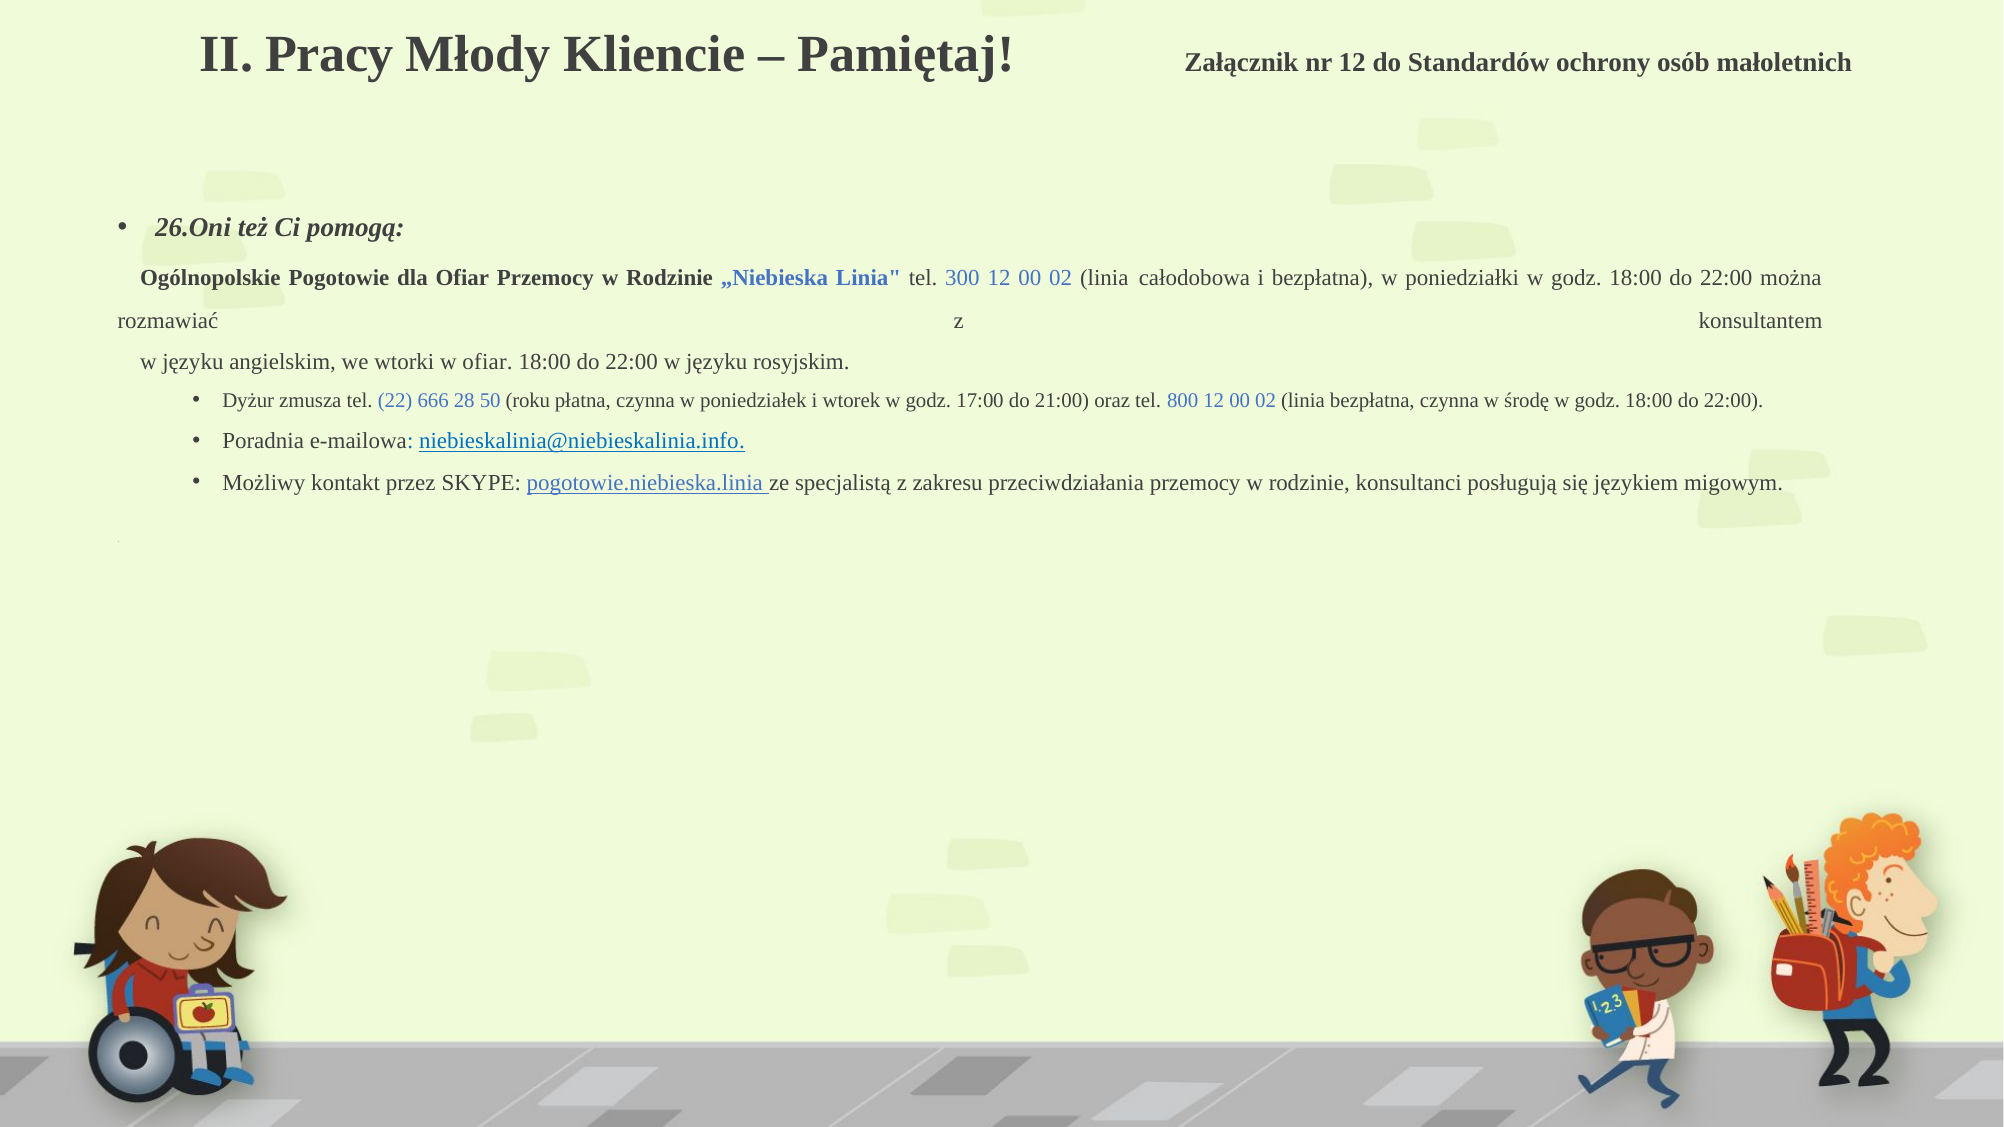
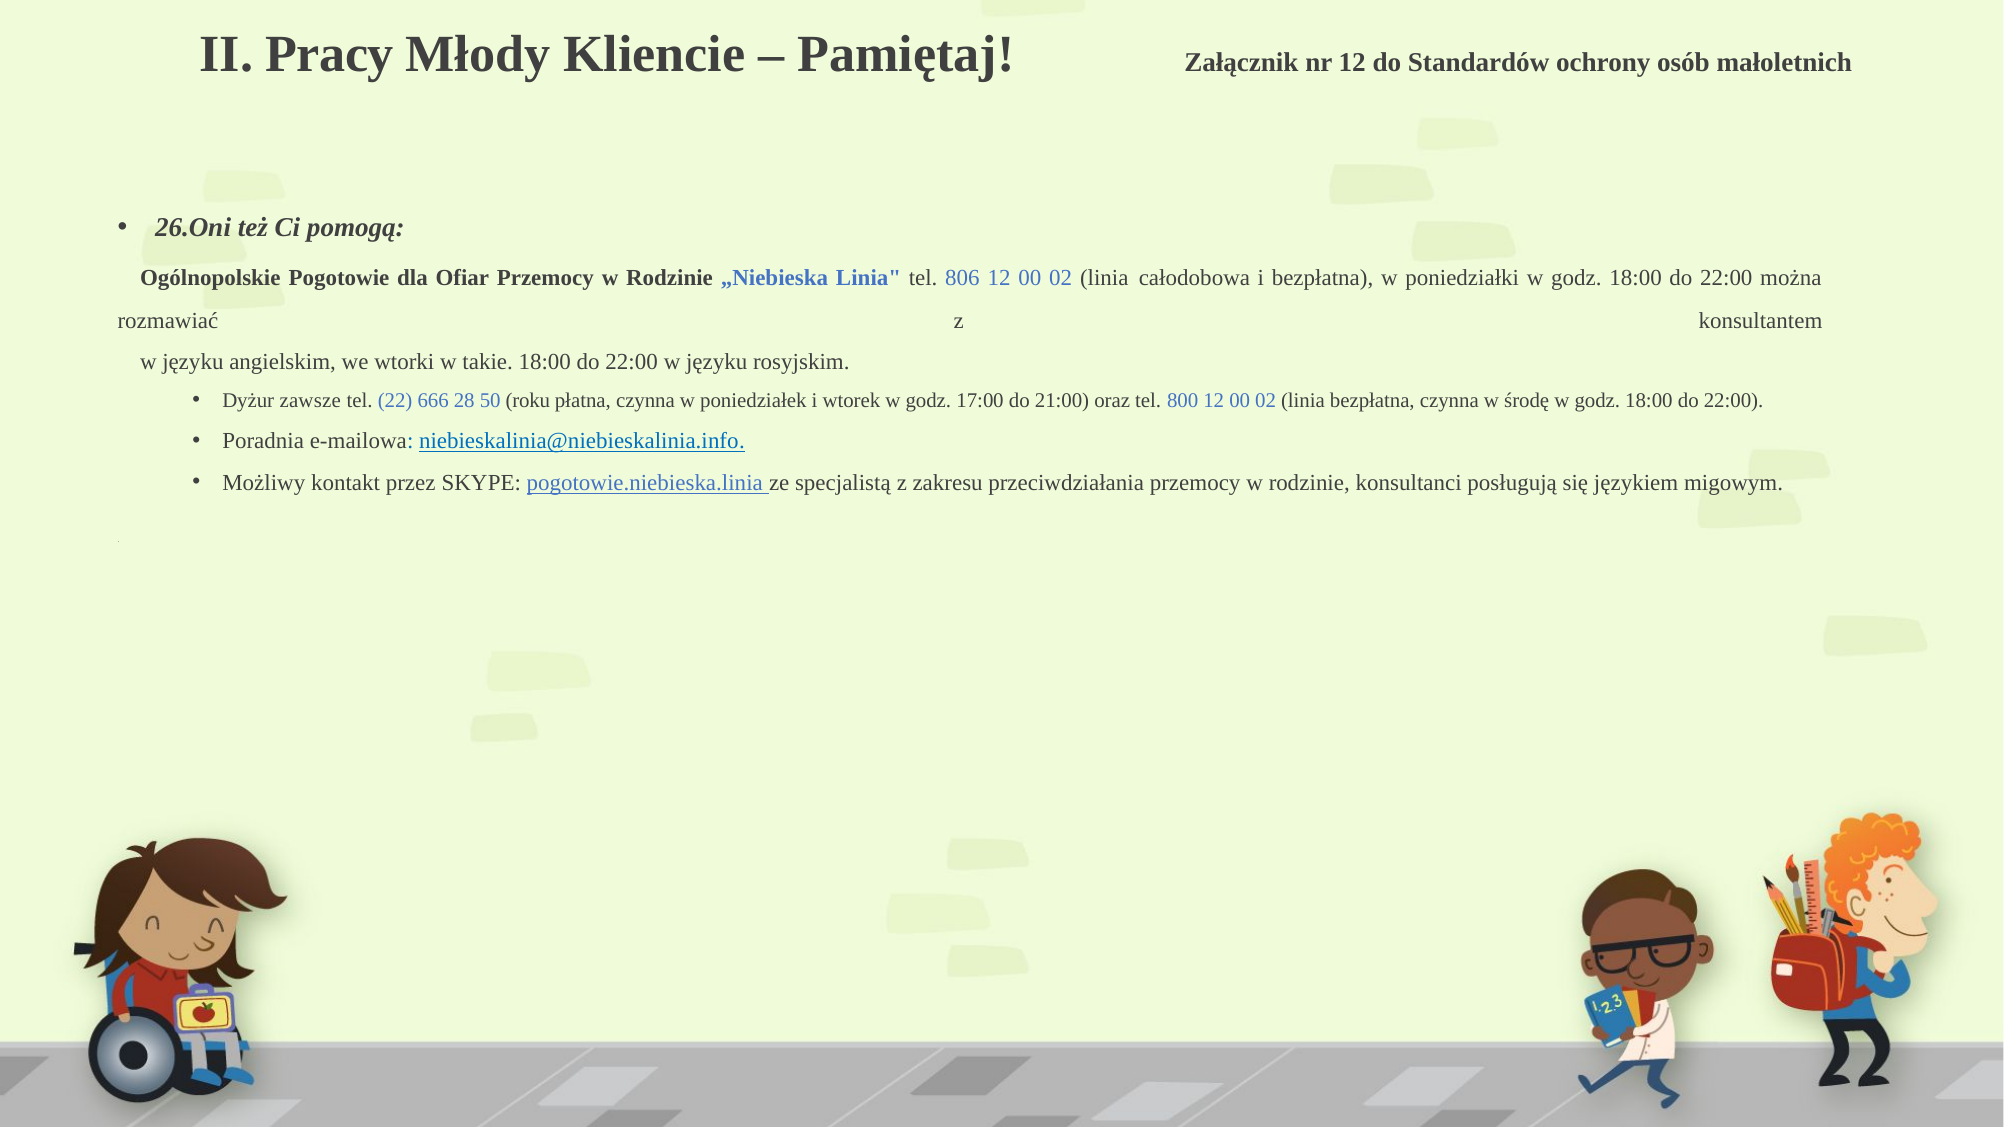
300: 300 -> 806
w ofiar: ofiar -> takie
zmusza: zmusza -> zawsze
